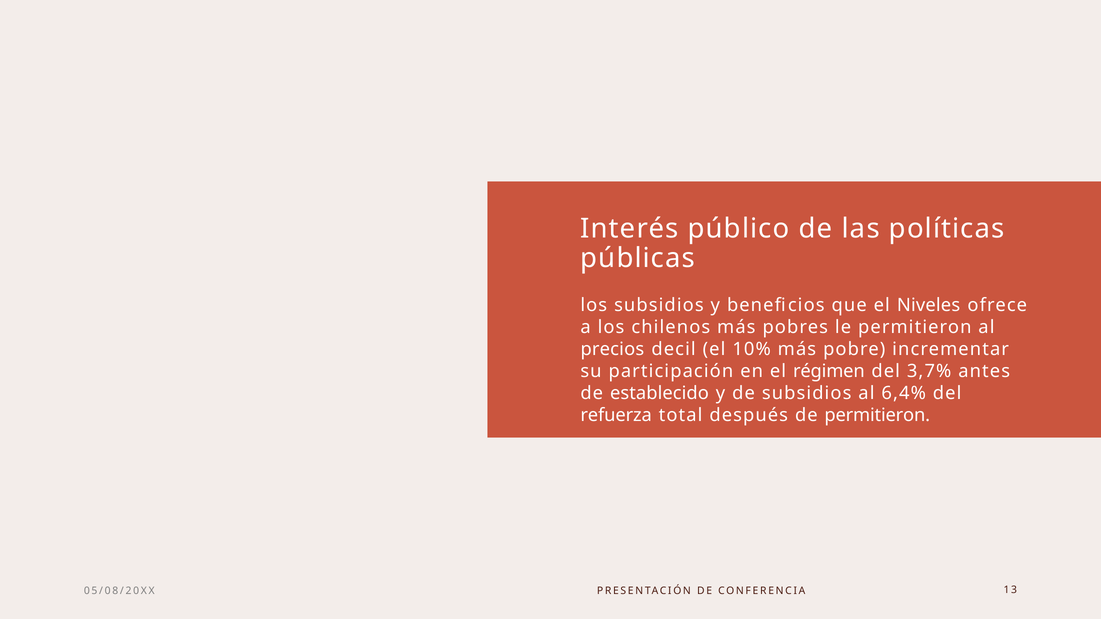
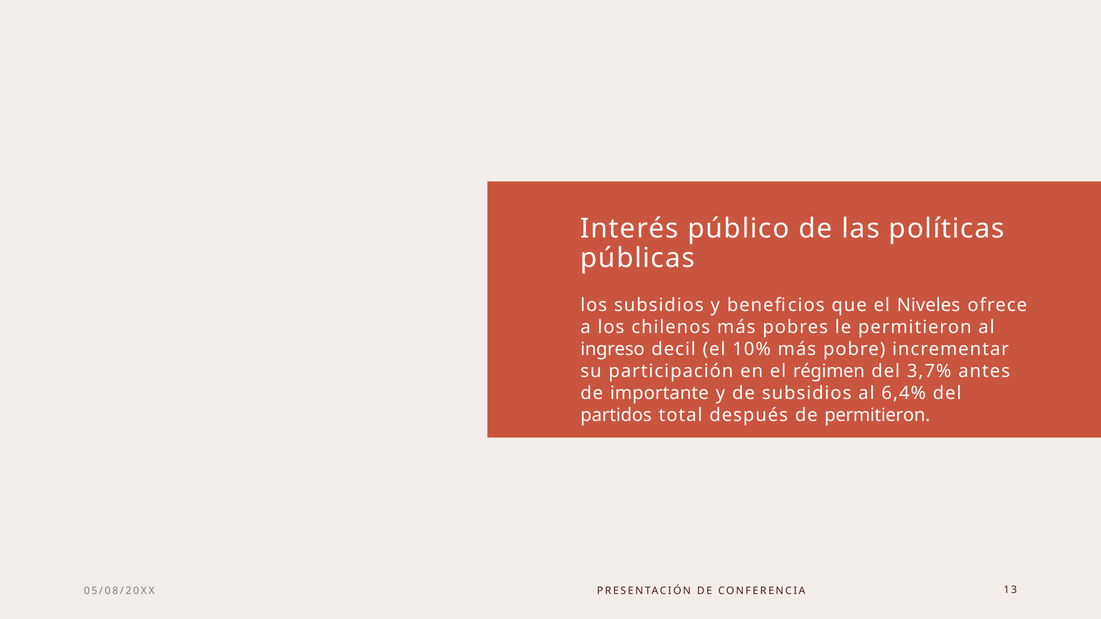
precios: precios -> ingreso
establecido: establecido -> importante
refuerza: refuerza -> partidos
